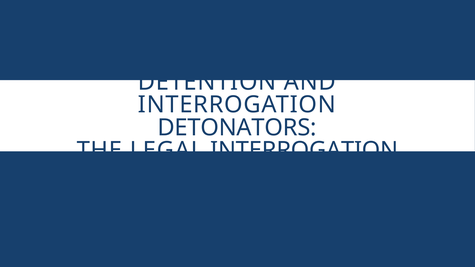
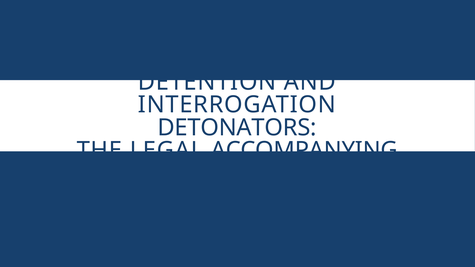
LEGAL INTERROGATION: INTERROGATION -> ACCOMPANYING
